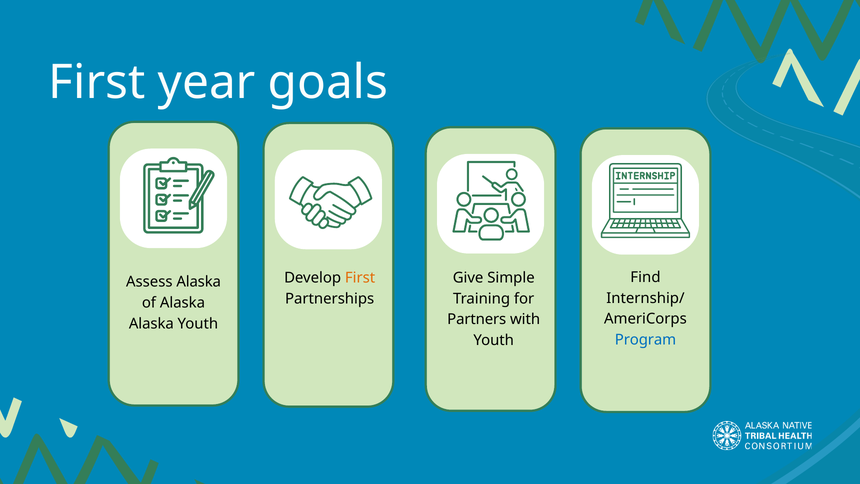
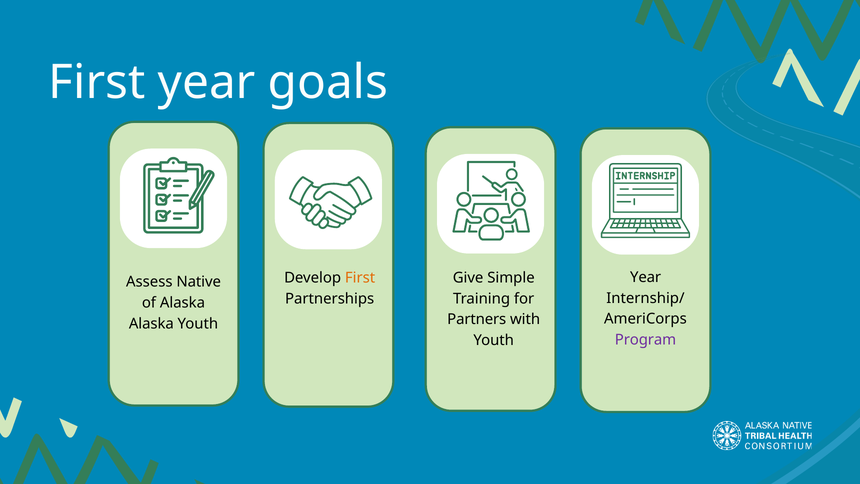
Find at (645, 277): Find -> Year
Assess Alaska: Alaska -> Native
Program colour: blue -> purple
